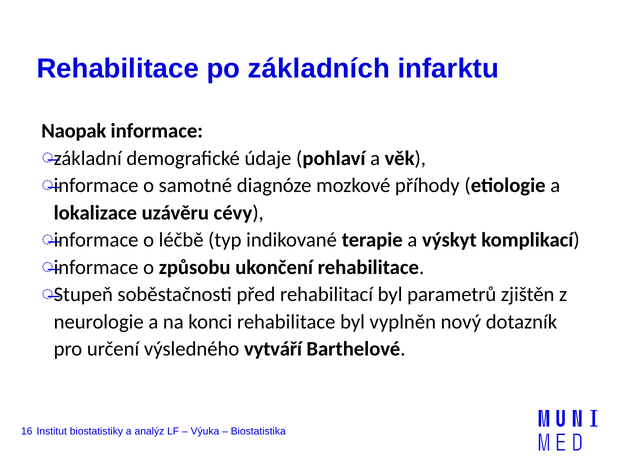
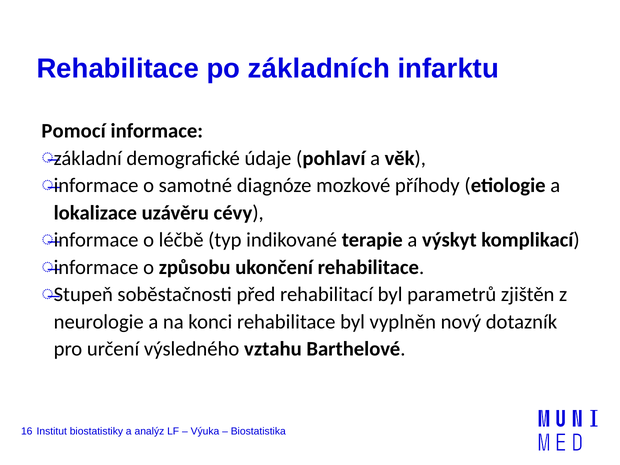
Naopak: Naopak -> Pomocí
vytváří: vytváří -> vztahu
